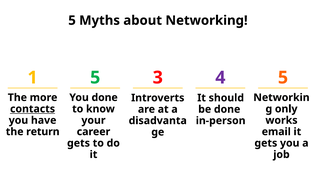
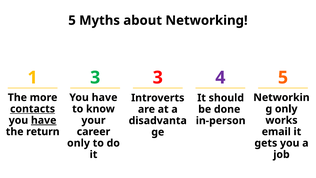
1 5: 5 -> 3
done at (105, 97): done -> have
have at (44, 120) underline: none -> present
gets at (79, 143): gets -> only
